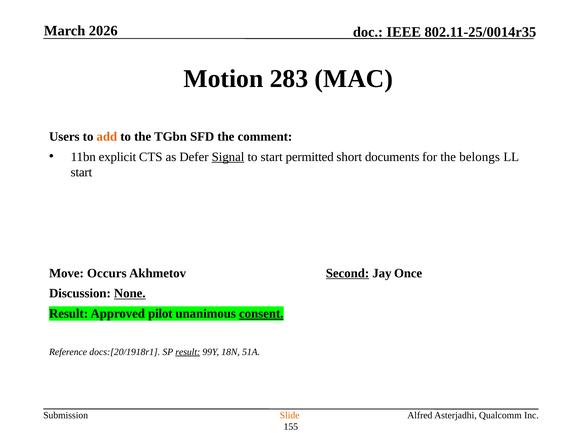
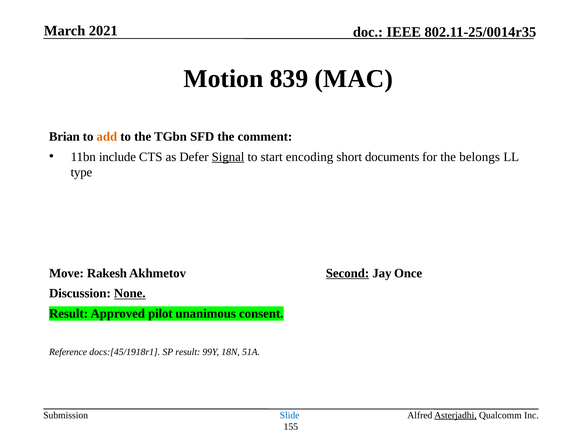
2026: 2026 -> 2021
283: 283 -> 839
Users: Users -> Brian
explicit: explicit -> include
permitted: permitted -> encoding
start at (81, 172): start -> type
Occurs: Occurs -> Rakesh
consent underline: present -> none
docs:[20/1918r1: docs:[20/1918r1 -> docs:[45/1918r1
result at (188, 352) underline: present -> none
Slide colour: orange -> blue
Asterjadhi underline: none -> present
